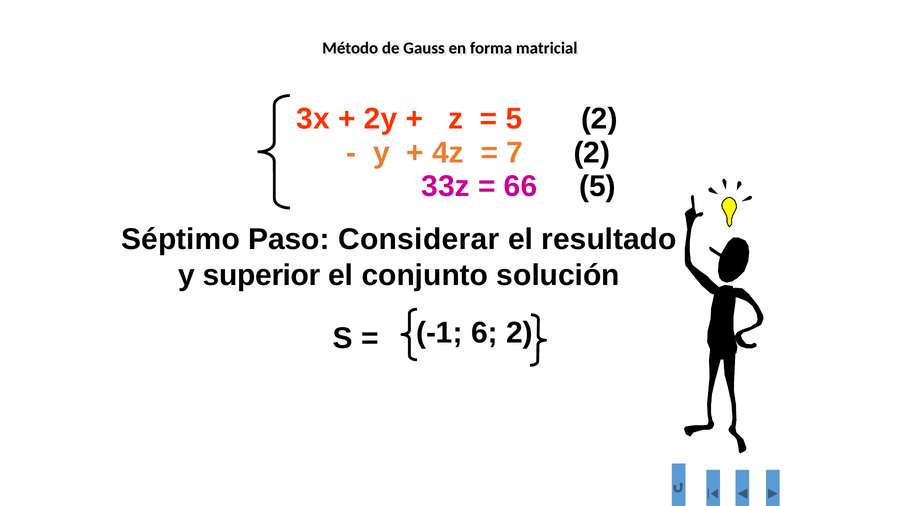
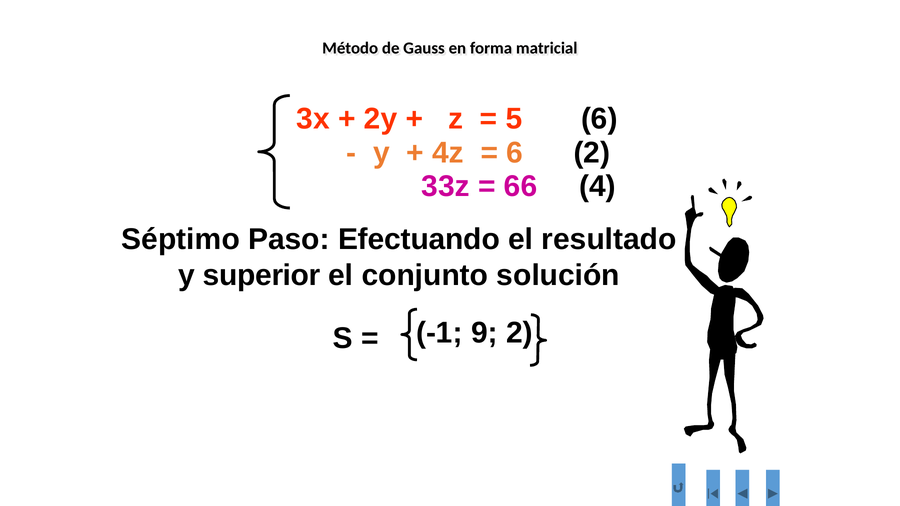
5 2: 2 -> 6
7 at (515, 153): 7 -> 6
66 5: 5 -> 4
Considerar: Considerar -> Efectuando
6: 6 -> 9
